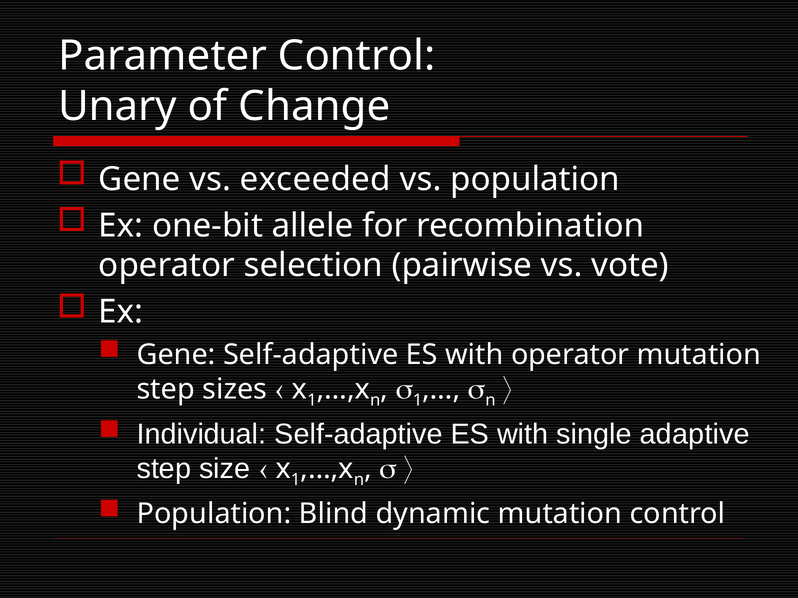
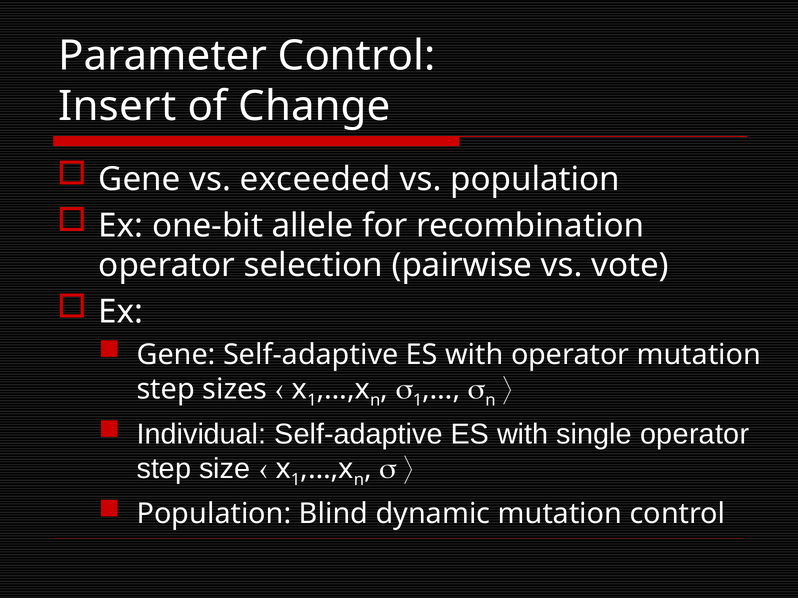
Unary: Unary -> Insert
single adaptive: adaptive -> operator
